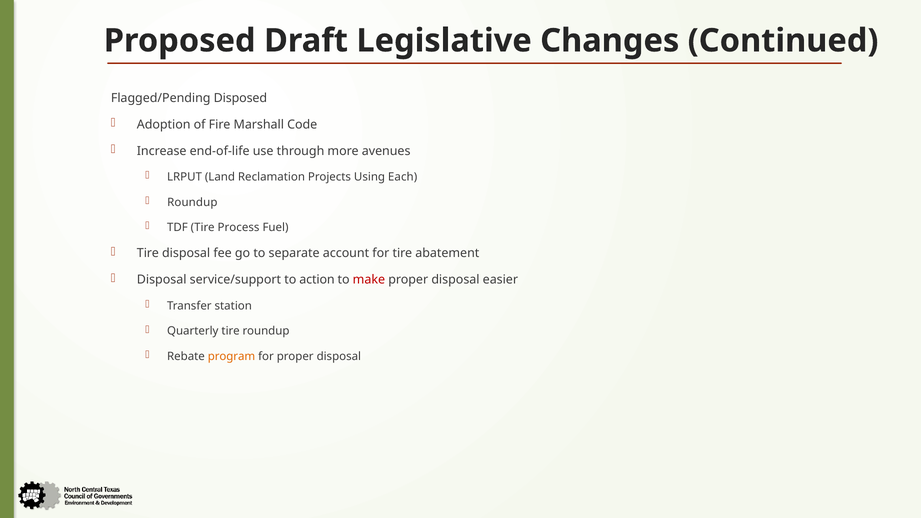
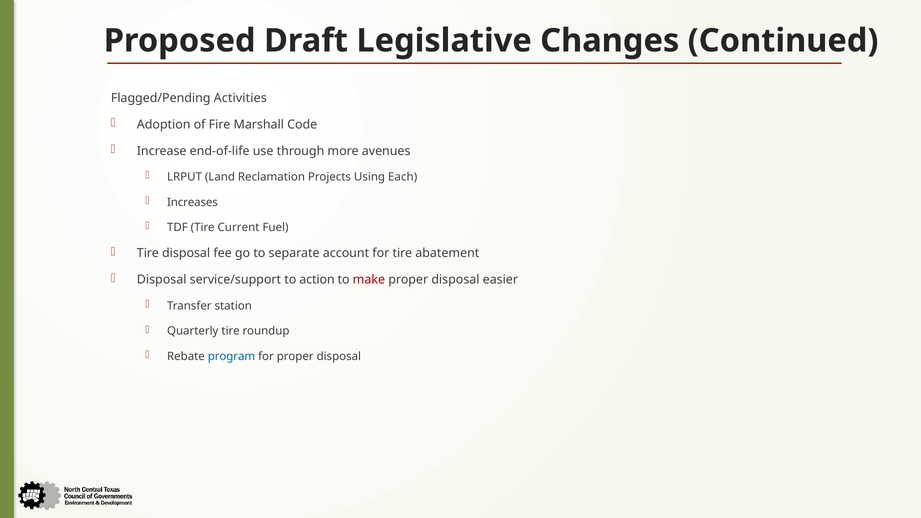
Disposed: Disposed -> Activities
Roundup at (192, 202): Roundup -> Increases
Process: Process -> Current
program colour: orange -> blue
